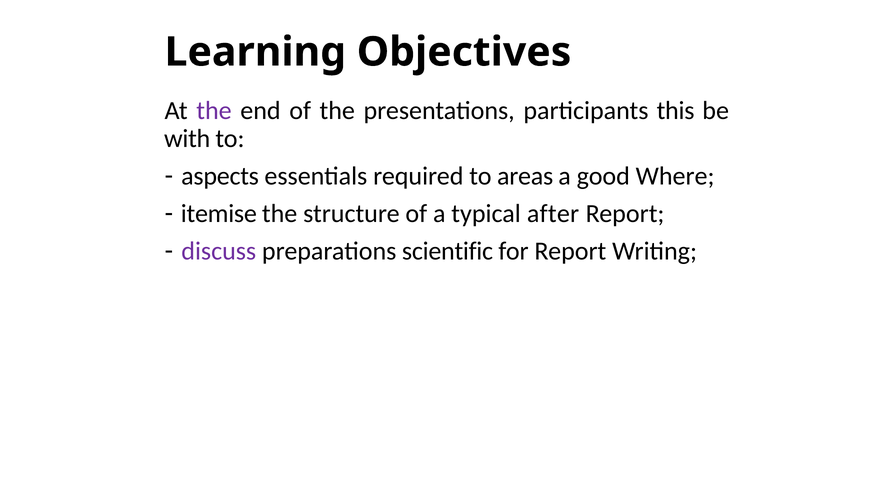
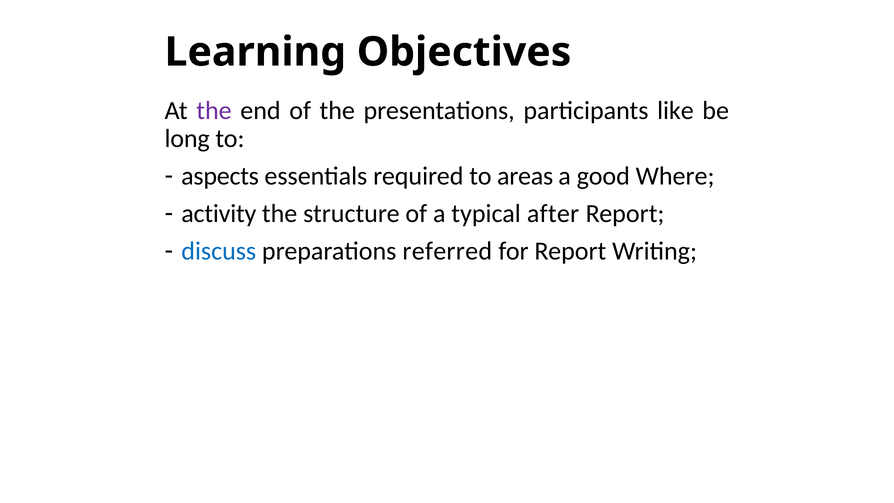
this: this -> like
with: with -> long
itemise: itemise -> activity
discuss colour: purple -> blue
scientific: scientific -> referred
